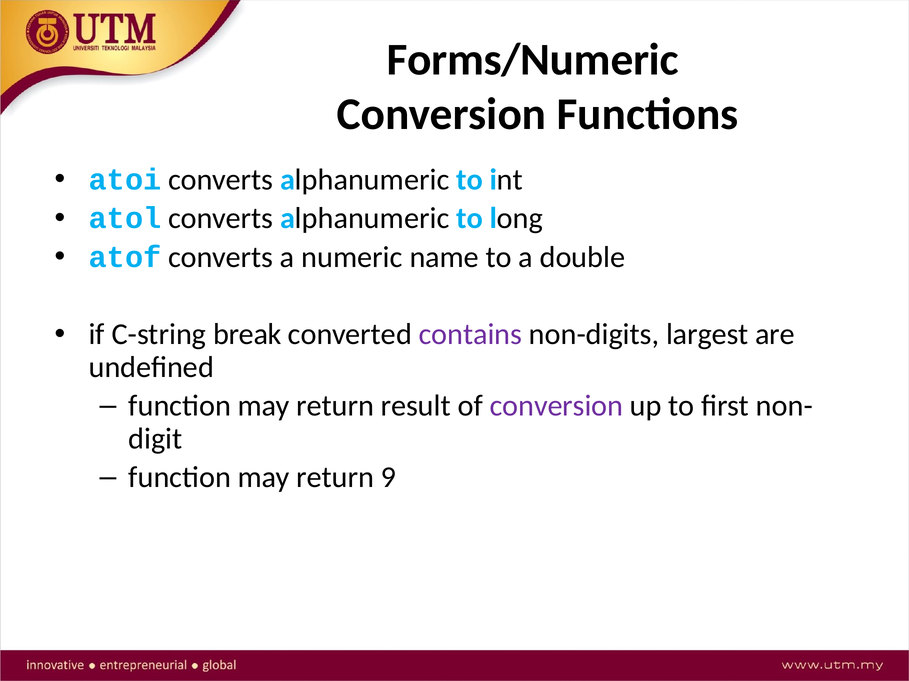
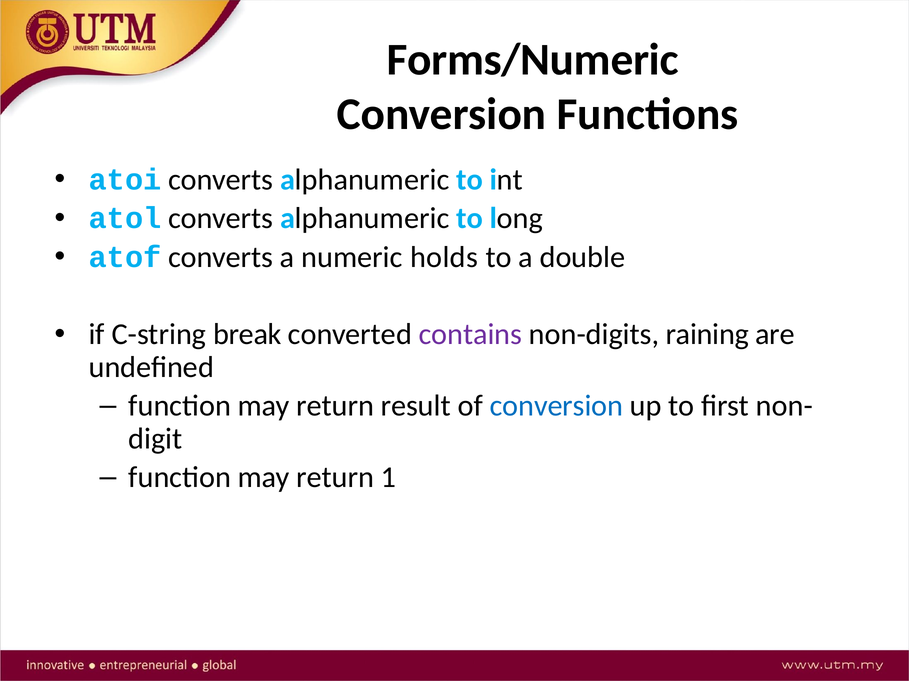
name: name -> holds
largest: largest -> raining
conversion at (556, 406) colour: purple -> blue
9: 9 -> 1
